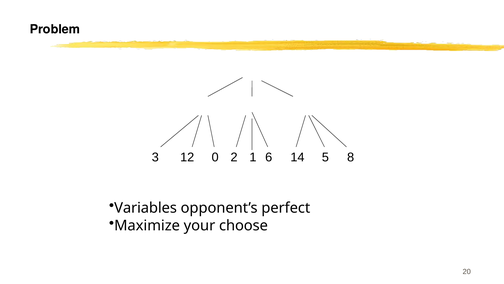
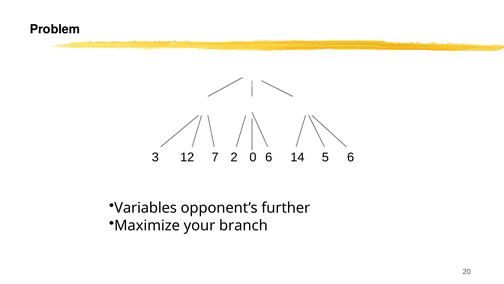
0: 0 -> 7
1: 1 -> 0
14 8: 8 -> 6
perfect: perfect -> further
choose: choose -> branch
